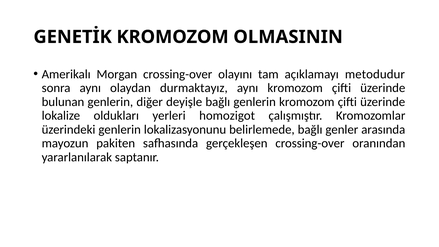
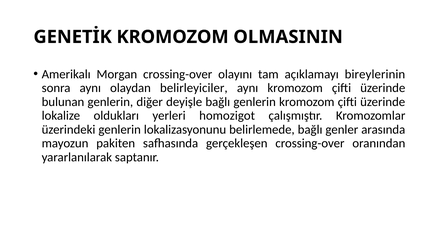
metodudur: metodudur -> bireylerinin
durmaktayız: durmaktayız -> belirleyiciler
